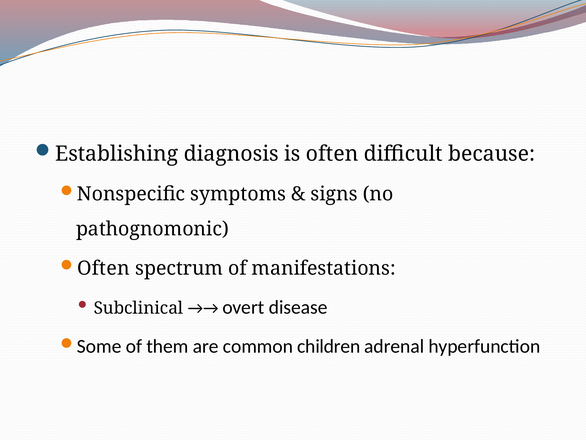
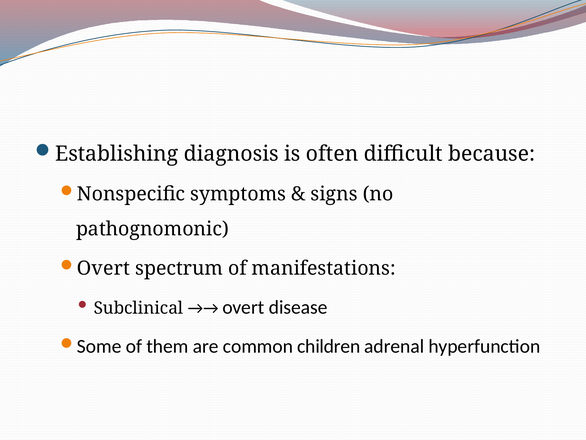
Often at (103, 268): Often -> Overt
